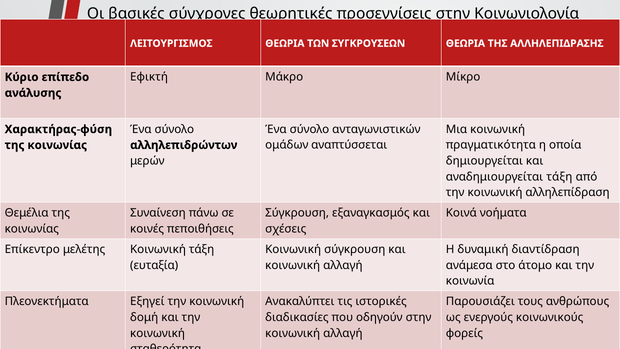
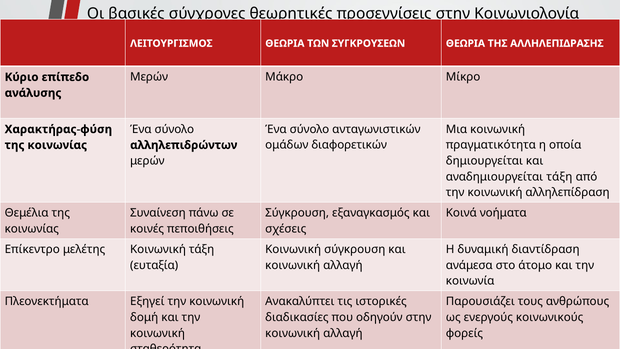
Εφικτή at (149, 77): Εφικτή -> Μερών
αναπτύσσεται: αναπτύσσεται -> διαφορετικών
